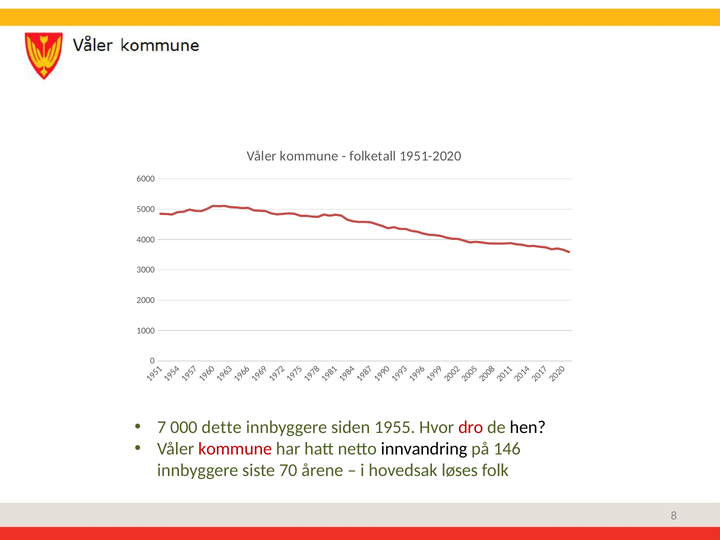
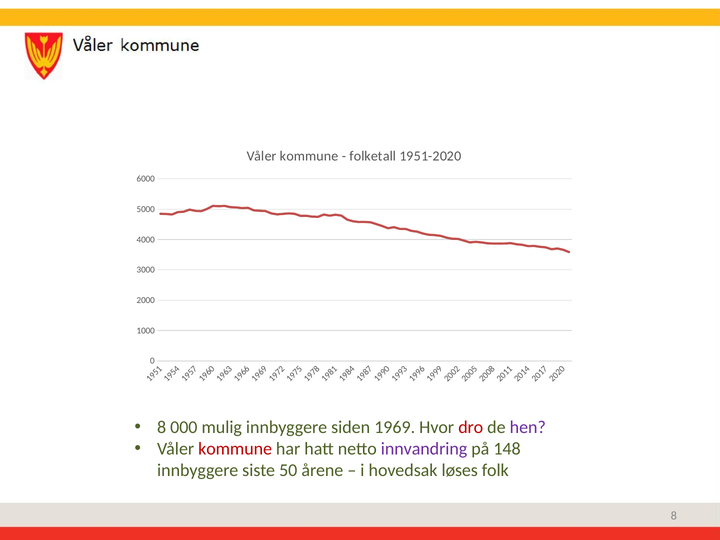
7 at (162, 427): 7 -> 8
dette: dette -> mulig
1955: 1955 -> 1969
hen colour: black -> purple
innvandring colour: black -> purple
146: 146 -> 148
70: 70 -> 50
